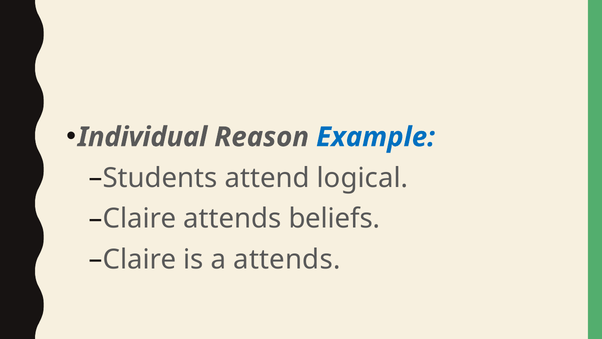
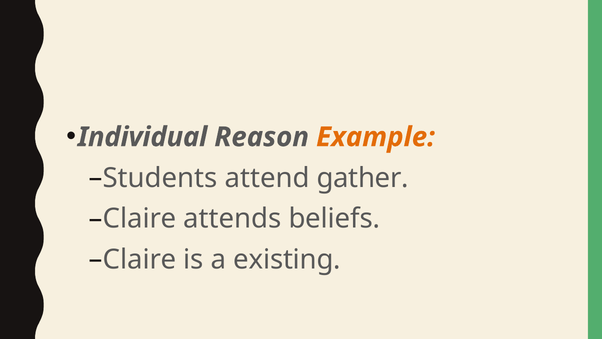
Example colour: blue -> orange
logical: logical -> gather
a attends: attends -> existing
